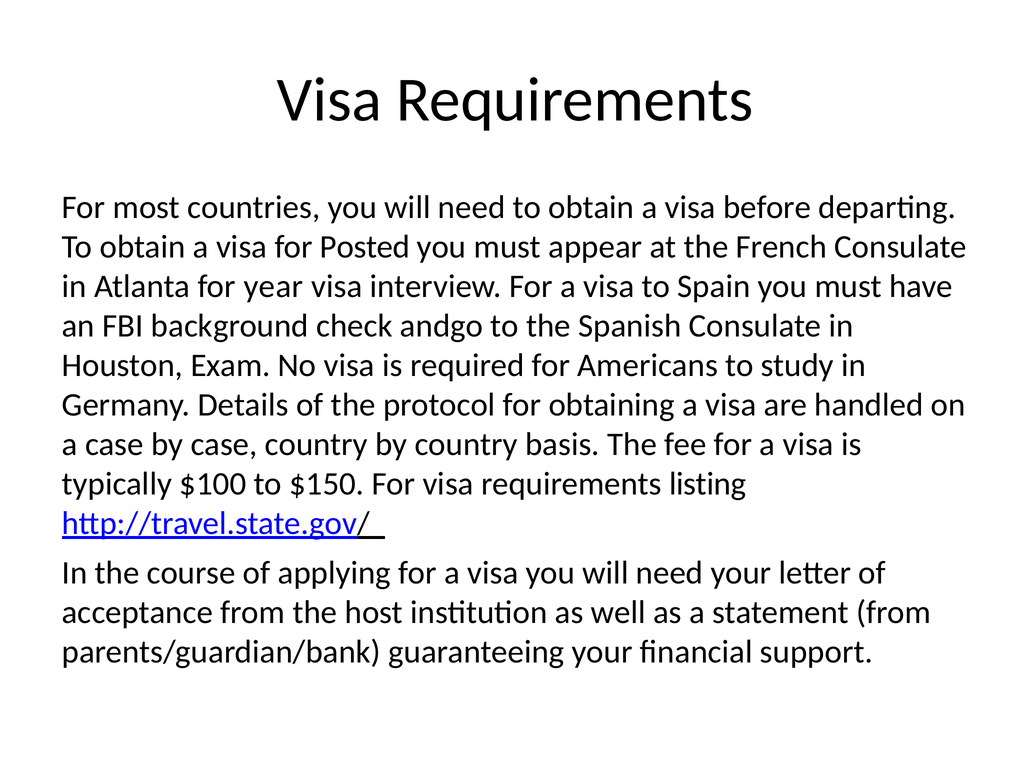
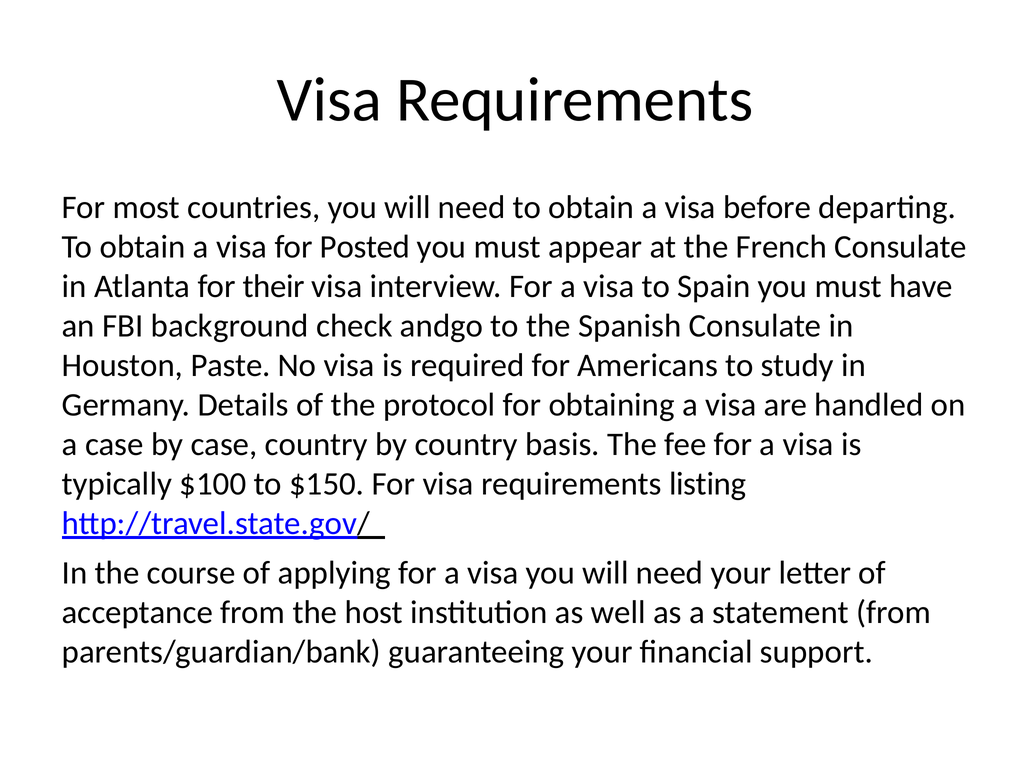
year: year -> their
Exam: Exam -> Paste
